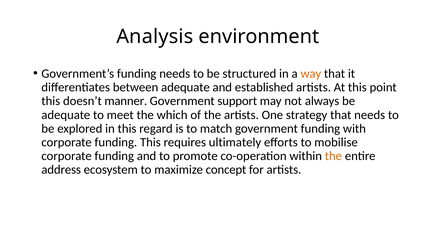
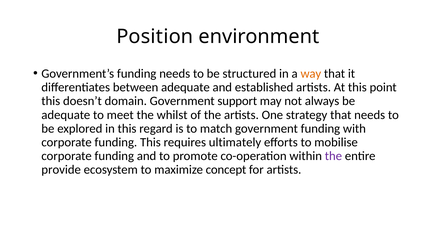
Analysis: Analysis -> Position
manner: manner -> domain
which: which -> whilst
the at (333, 156) colour: orange -> purple
address: address -> provide
